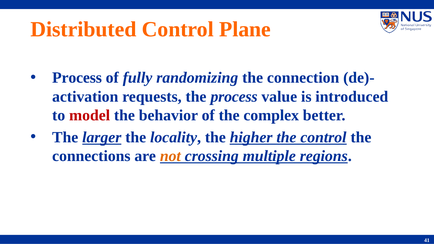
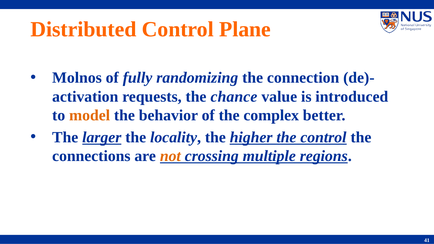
Process at (77, 78): Process -> Molnos
the process: process -> chance
model colour: red -> orange
